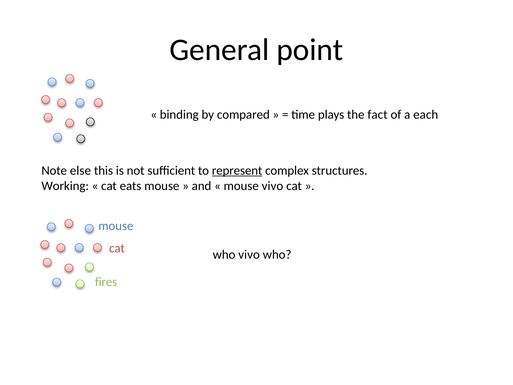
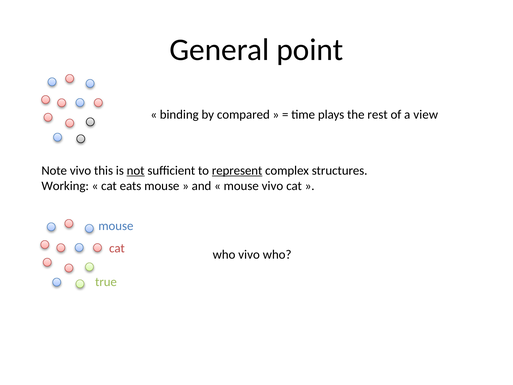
fact: fact -> rest
each: each -> view
Note else: else -> vivo
not underline: none -> present
fires: fires -> true
